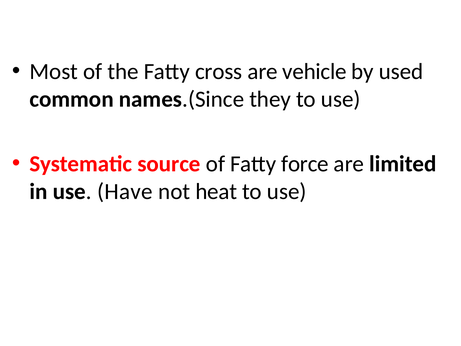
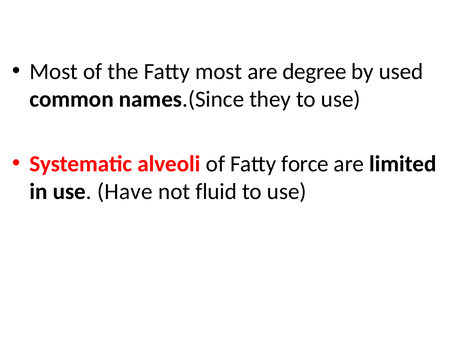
Fatty cross: cross -> most
vehicle: vehicle -> degree
source: source -> alveoli
heat: heat -> fluid
